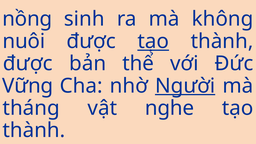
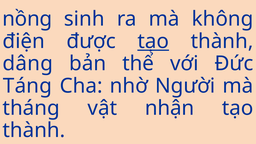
nuôi: nuôi -> điện
được at (28, 64): được -> dâng
Vững: Vững -> Táng
Người underline: present -> none
nghe: nghe -> nhận
